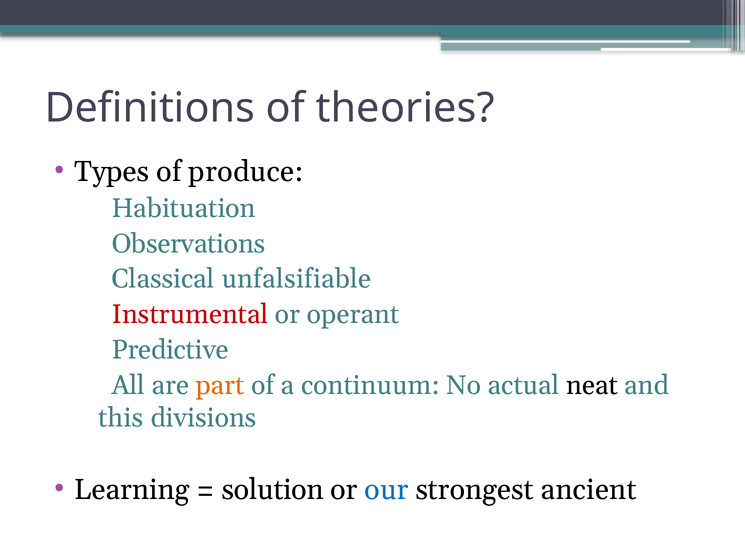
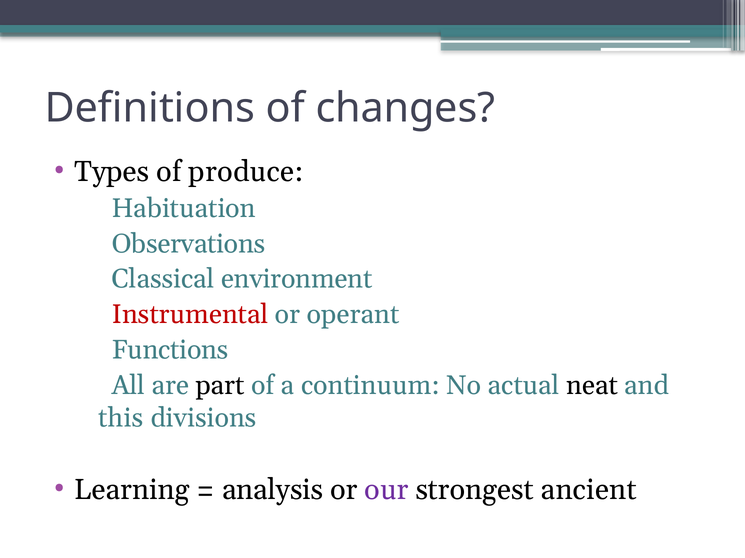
theories: theories -> changes
unfalsifiable: unfalsifiable -> environment
Predictive: Predictive -> Functions
part colour: orange -> black
solution: solution -> analysis
our colour: blue -> purple
